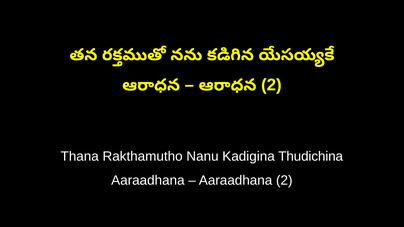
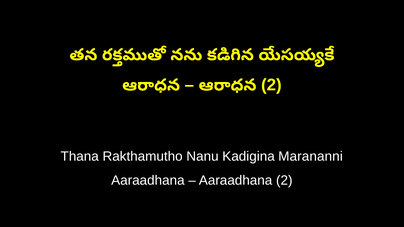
Thudichina: Thudichina -> Marananni
